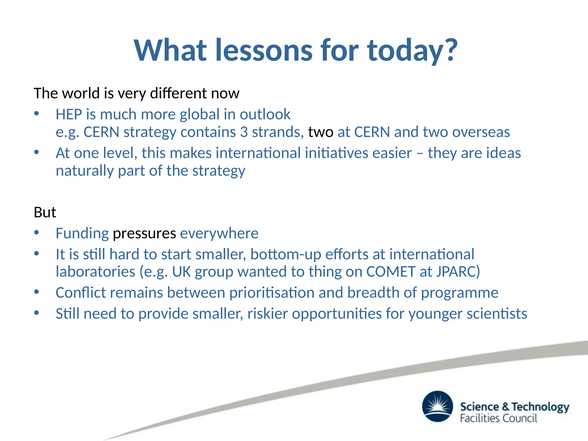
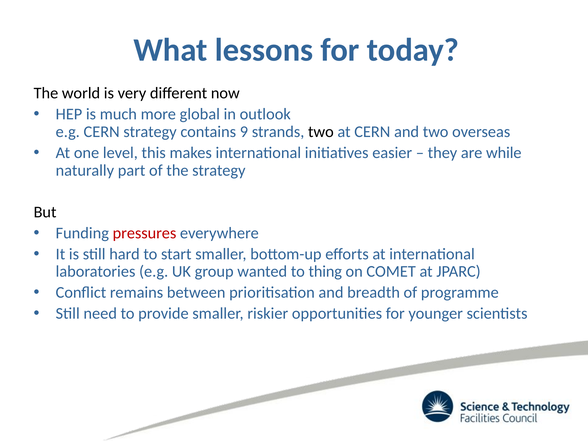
3: 3 -> 9
ideas: ideas -> while
pressures colour: black -> red
